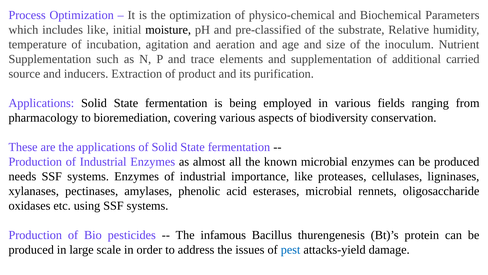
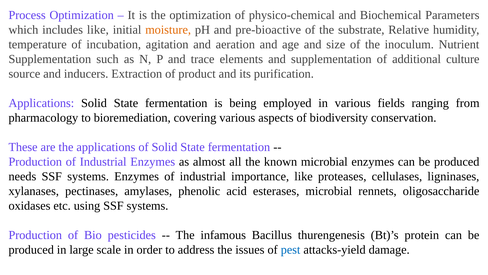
moisture colour: black -> orange
pre-classified: pre-classified -> pre-bioactive
carried: carried -> culture
